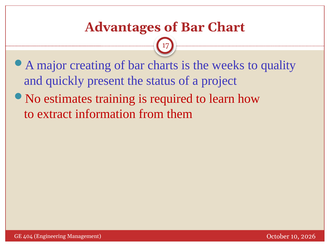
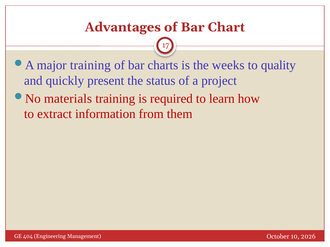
major creating: creating -> training
estimates: estimates -> materials
